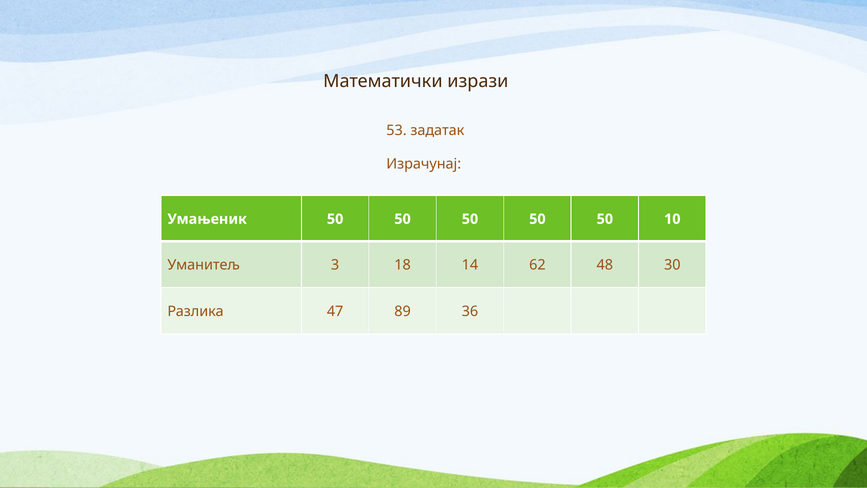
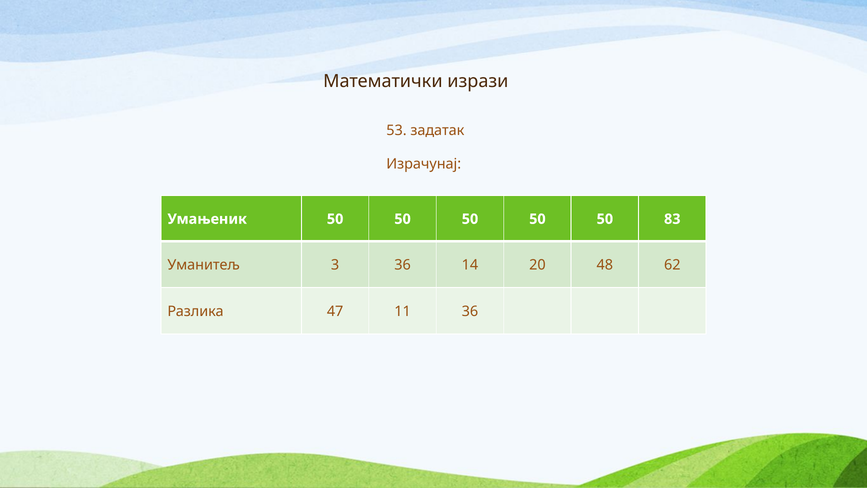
10: 10 -> 83
3 18: 18 -> 36
62: 62 -> 20
30: 30 -> 62
89: 89 -> 11
